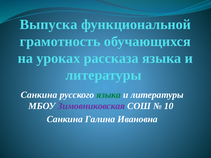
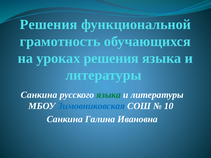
Выпуска at (49, 25): Выпуска -> Решения
уроках рассказа: рассказа -> решения
Зимовниковская colour: purple -> blue
